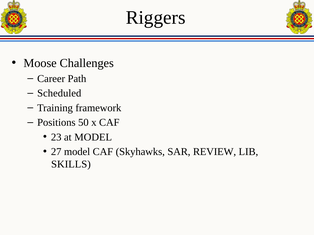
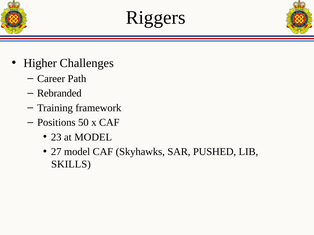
Moose: Moose -> Higher
Scheduled: Scheduled -> Rebranded
REVIEW: REVIEW -> PUSHED
